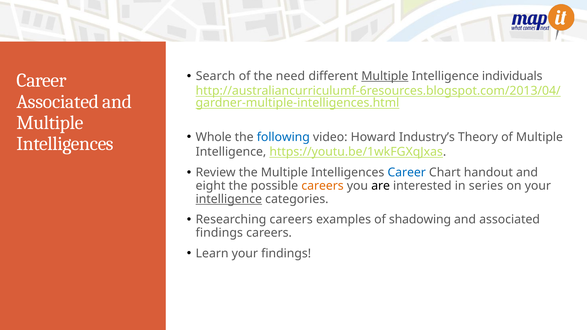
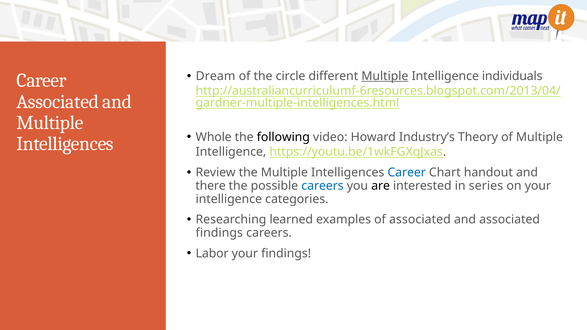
Search: Search -> Dream
need: need -> circle
following colour: blue -> black
eight: eight -> there
careers at (323, 186) colour: orange -> blue
intelligence at (229, 199) underline: present -> none
Researching careers: careers -> learned
of shadowing: shadowing -> associated
Learn: Learn -> Labor
